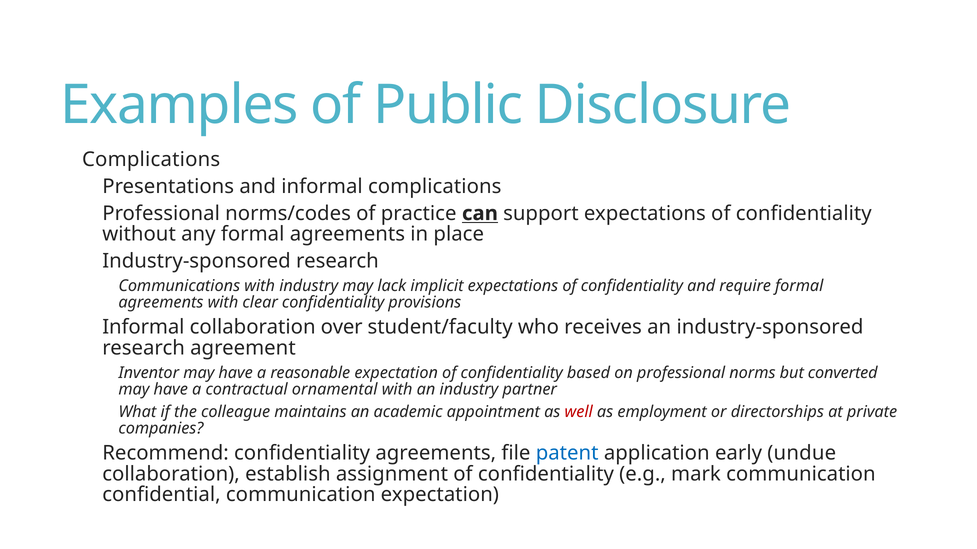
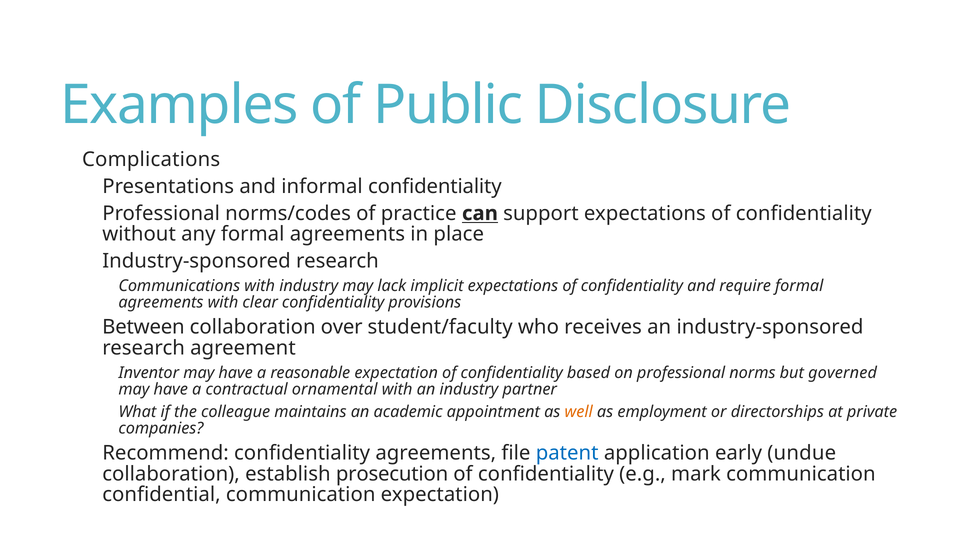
informal complications: complications -> confidentiality
Informal at (143, 327): Informal -> Between
converted: converted -> governed
well colour: red -> orange
assignment: assignment -> prosecution
